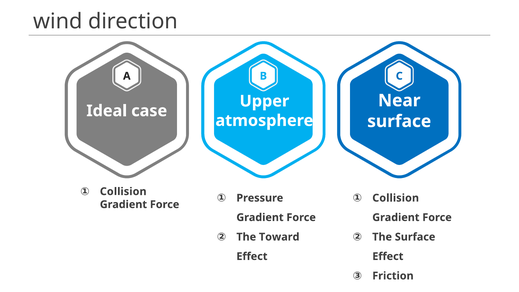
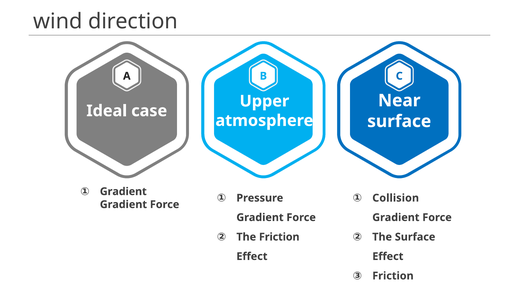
Collision at (123, 191): Collision -> Gradient
The Toward: Toward -> Friction
